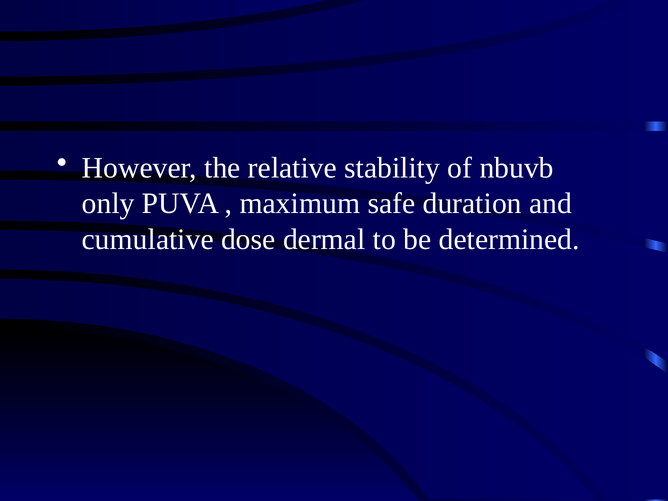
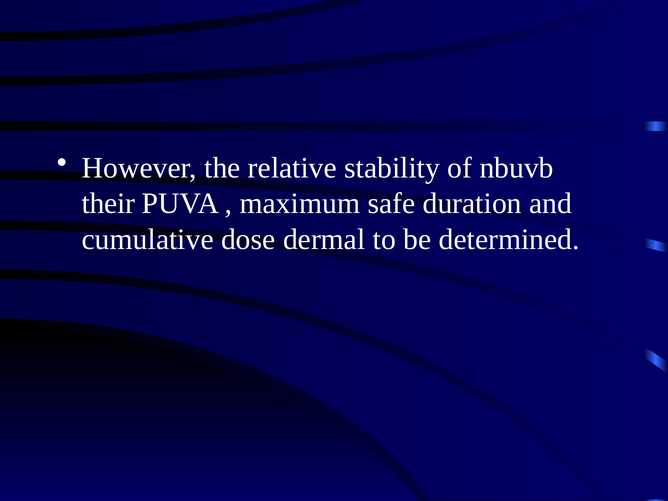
only: only -> their
